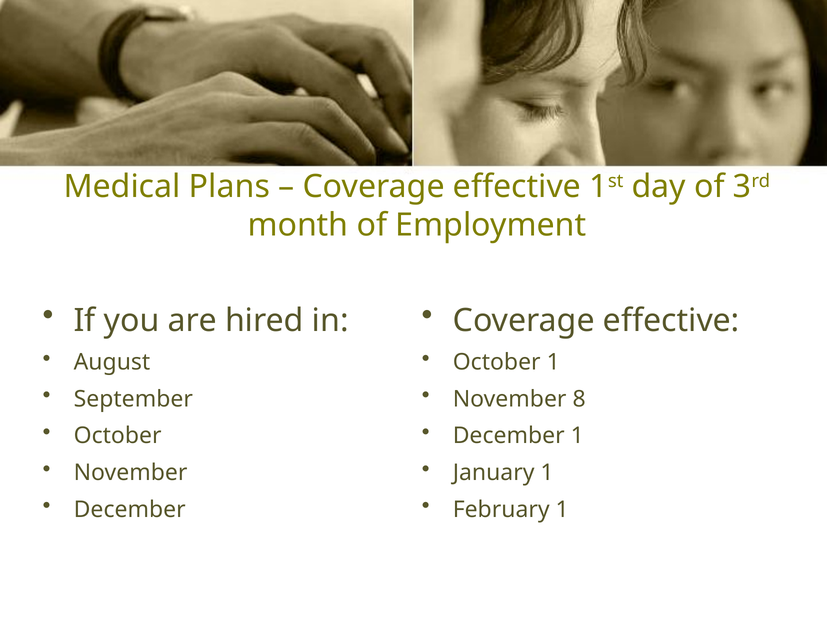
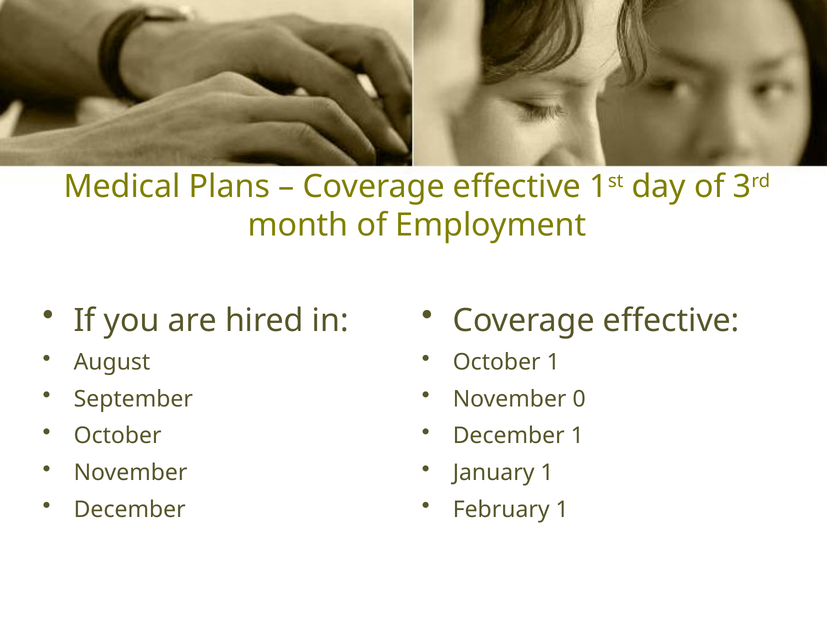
8: 8 -> 0
